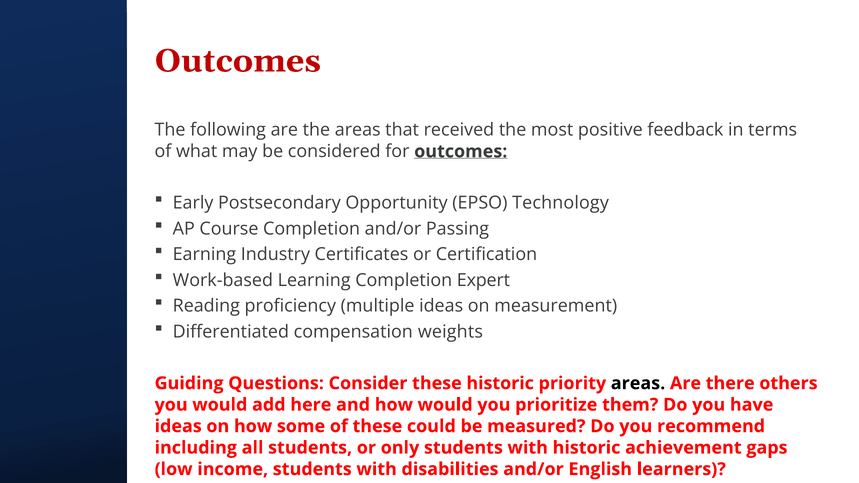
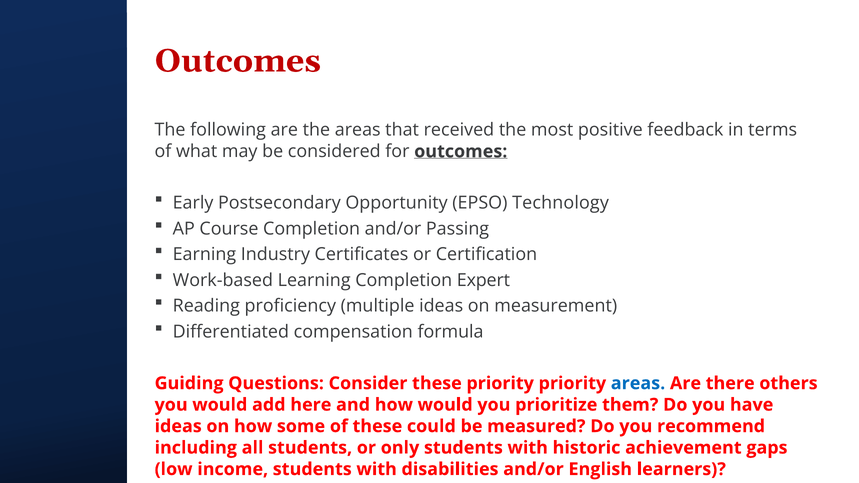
weights: weights -> formula
these historic: historic -> priority
areas at (638, 384) colour: black -> blue
